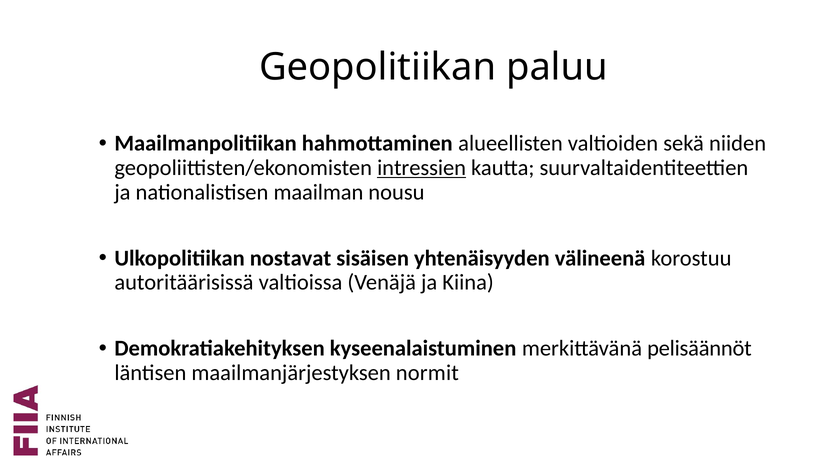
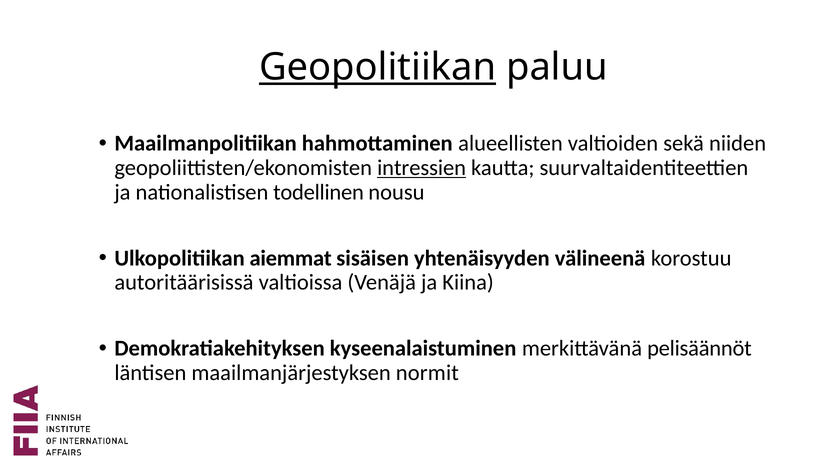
Geopolitiikan underline: none -> present
maailman: maailman -> todellinen
nostavat: nostavat -> aiemmat
